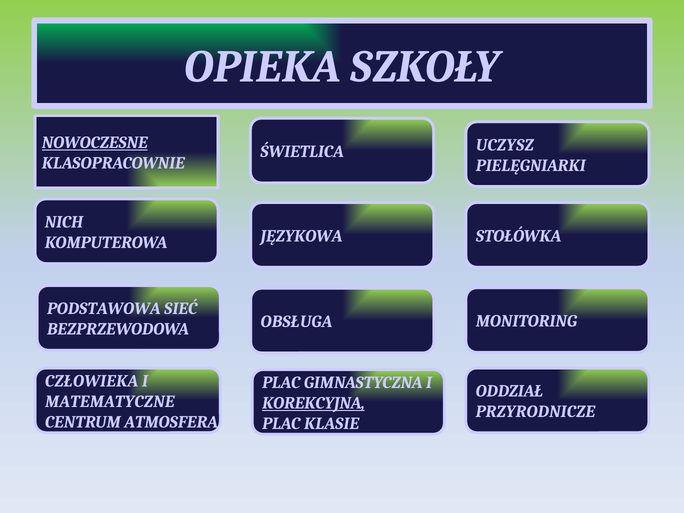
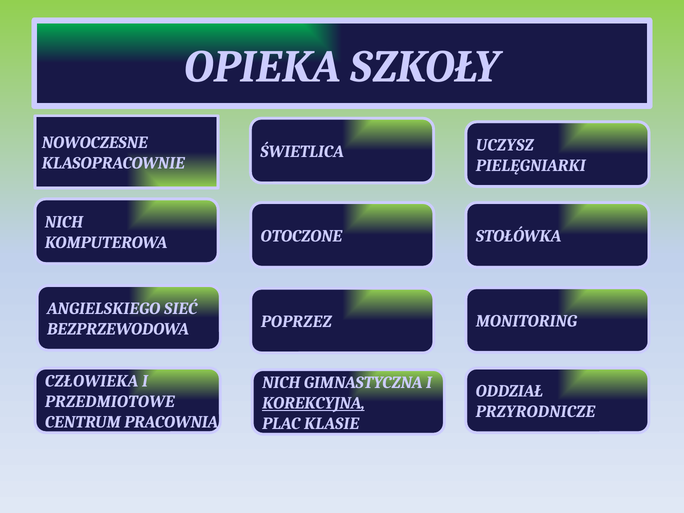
NOWOCZESNE underline: present -> none
JĘZYKOWA: JĘZYKOWA -> OTOCZONE
PODSTAWOWA: PODSTAWOWA -> ANGIELSKIEGO
OBSŁUGA: OBSŁUGA -> POPRZEZ
PLAC at (281, 383): PLAC -> NICH
MATEMATYCZNE: MATEMATYCZNE -> PRZEDMIOTOWE
ATMOSFERA: ATMOSFERA -> PRACOWNIA
